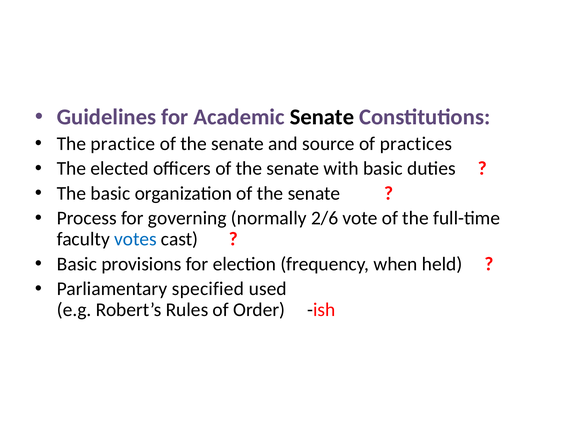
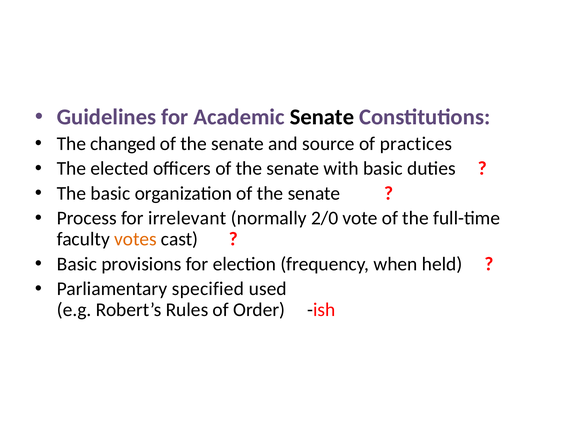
practice: practice -> changed
governing: governing -> irrelevant
2/6: 2/6 -> 2/0
votes colour: blue -> orange
